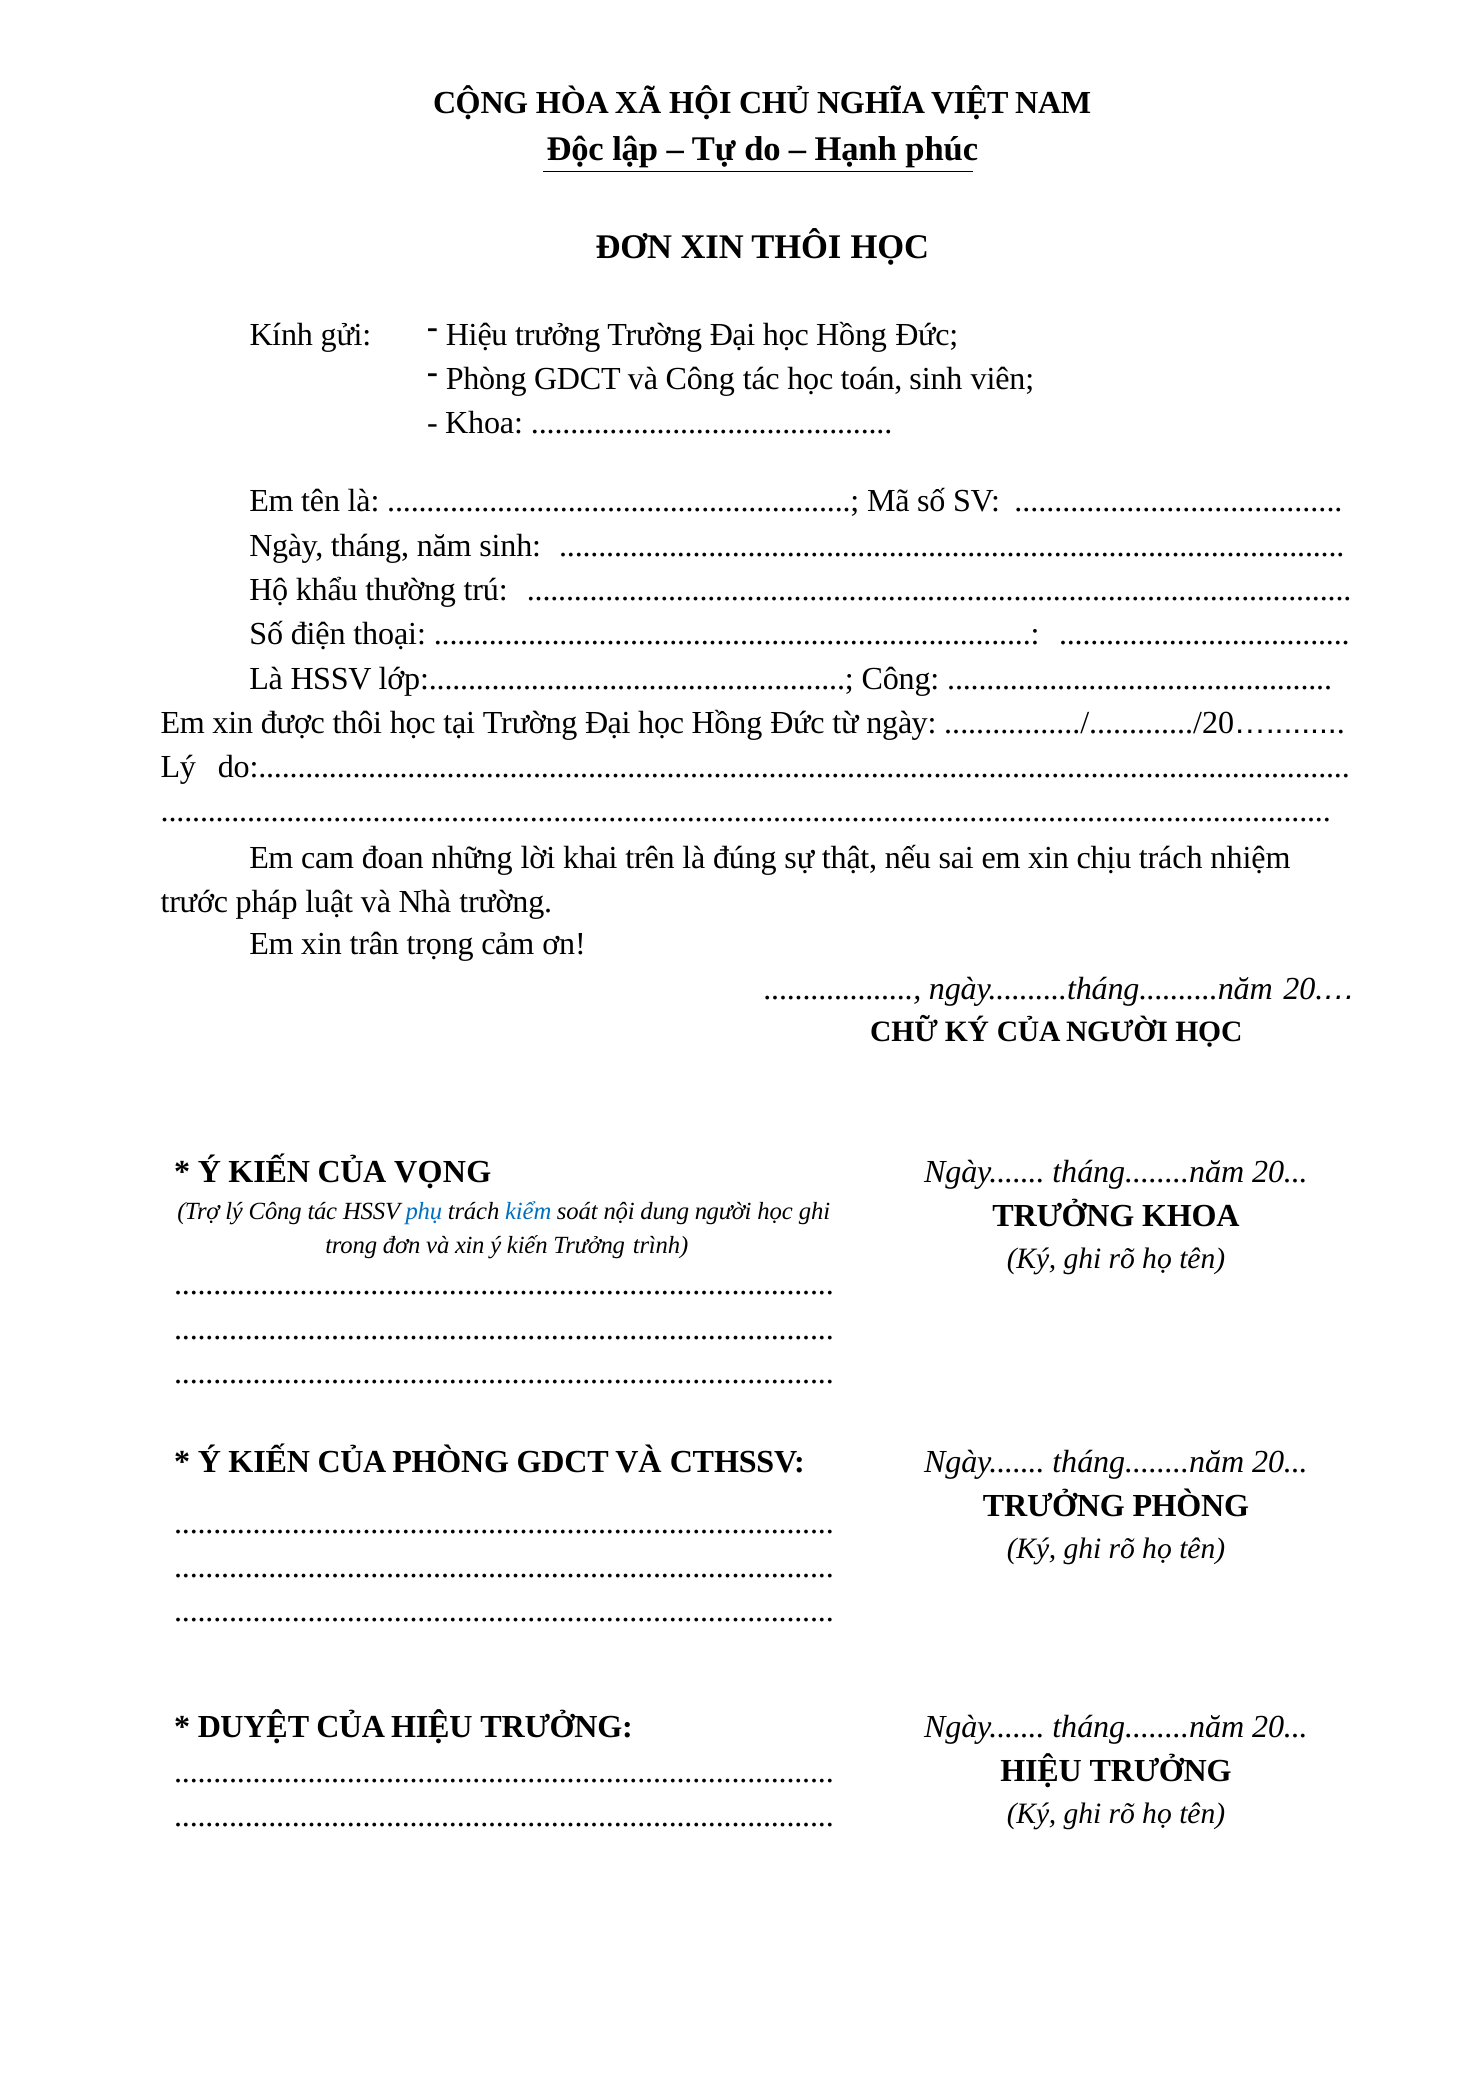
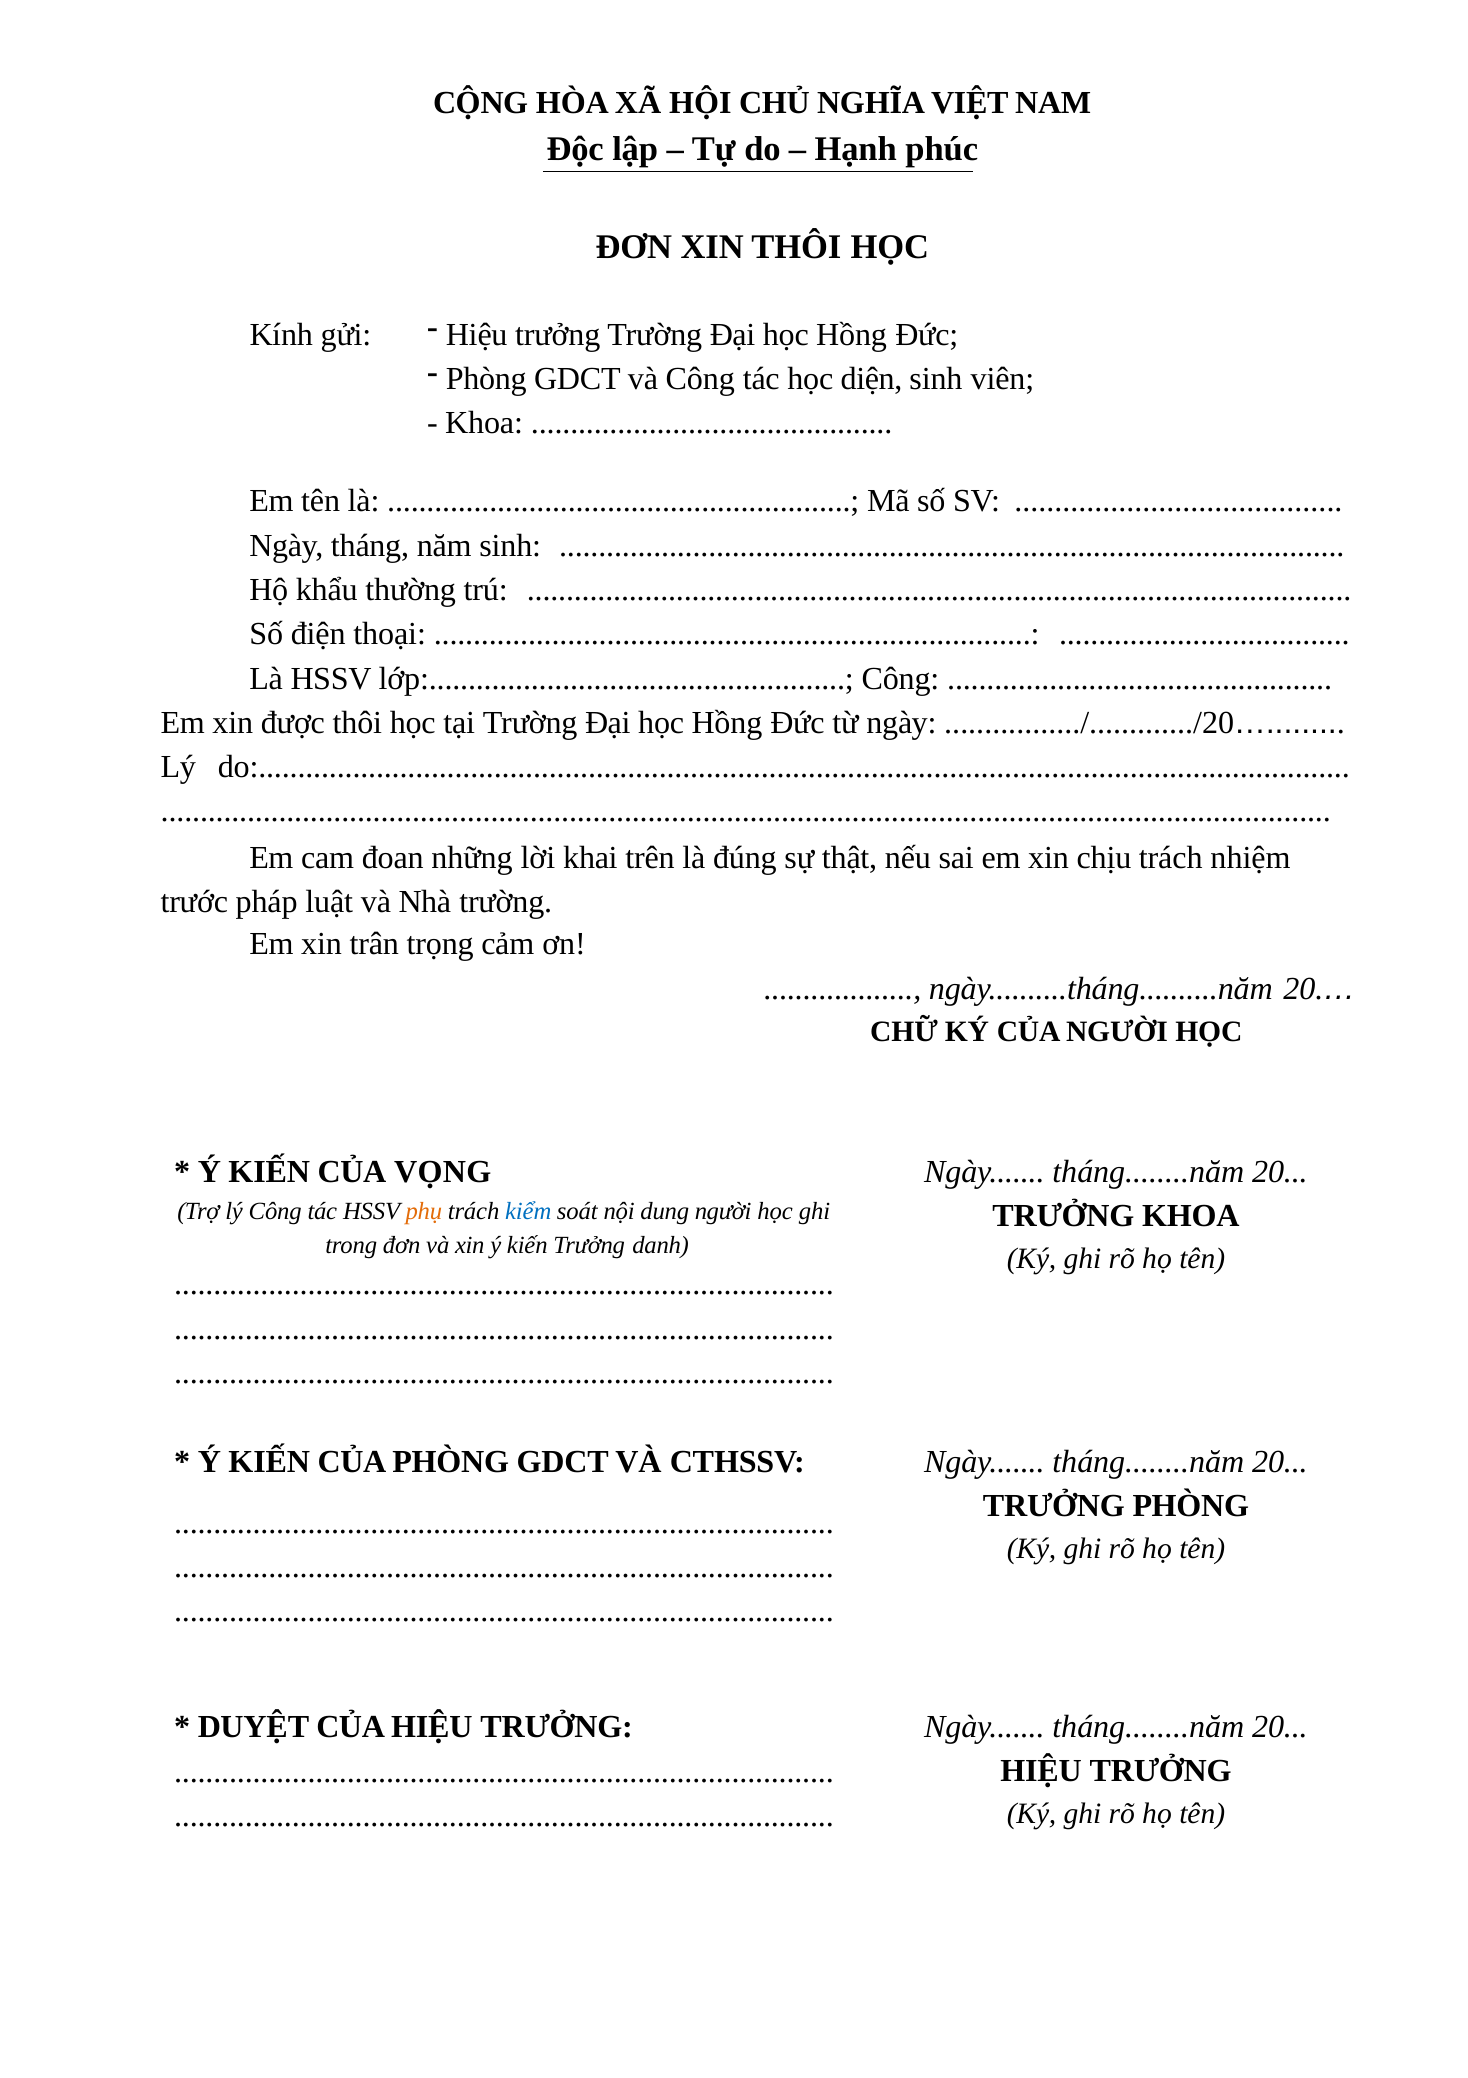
toán: toán -> diện
phụ colour: blue -> orange
trình: trình -> danh
